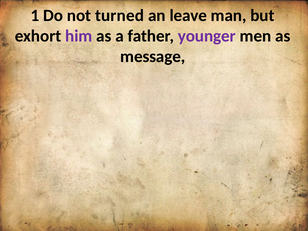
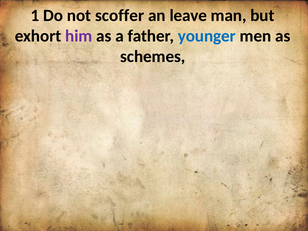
turned: turned -> scoffer
younger colour: purple -> blue
message: message -> schemes
